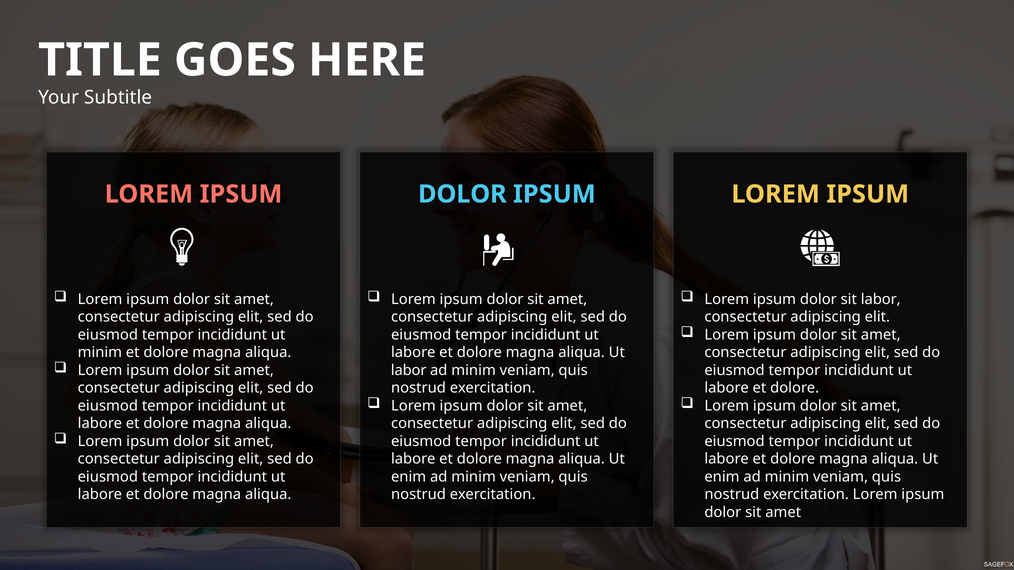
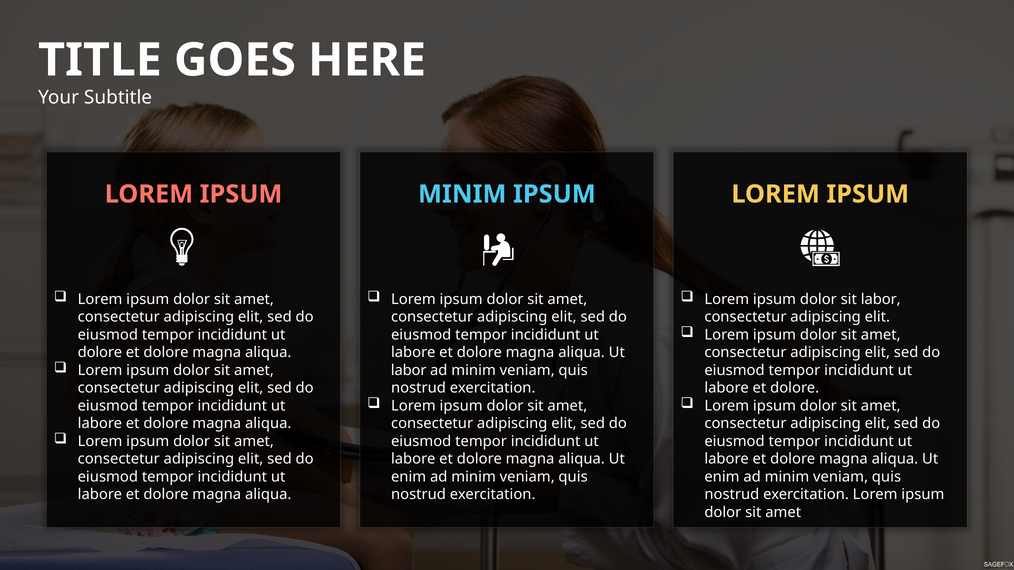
DOLOR at (462, 194): DOLOR -> MINIM
minim at (100, 353): minim -> dolore
